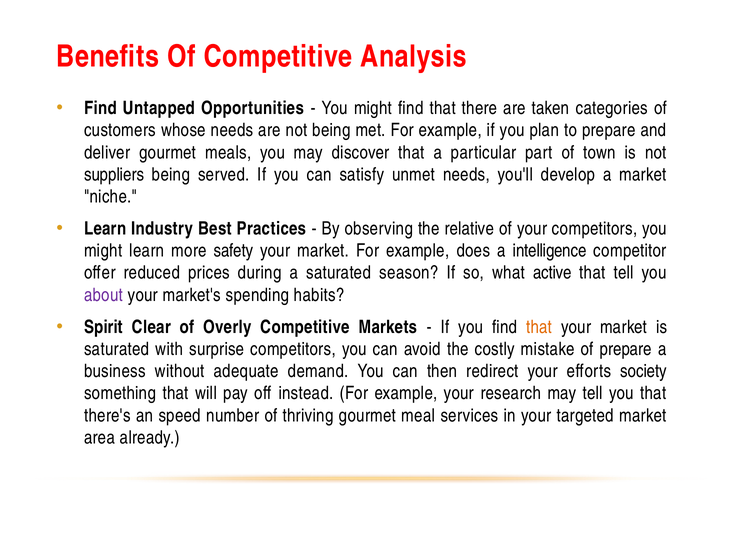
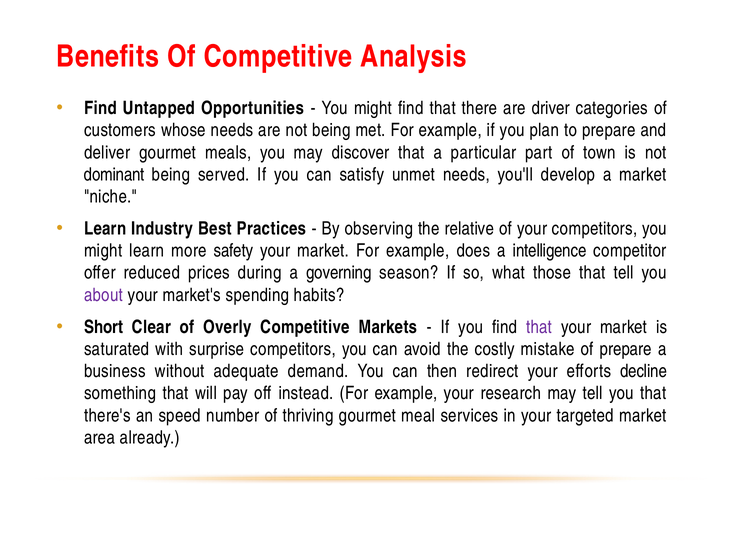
taken: taken -> driver
suppliers: suppliers -> dominant
a saturated: saturated -> governing
active: active -> those
Spirit: Spirit -> Short
that at (539, 327) colour: orange -> purple
society: society -> decline
